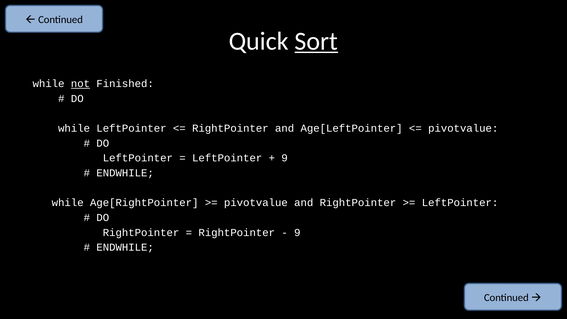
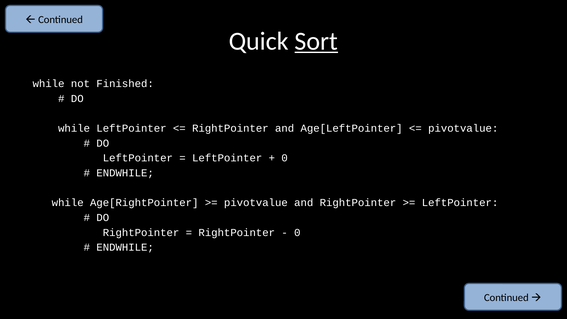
not underline: present -> none
9 at (285, 158): 9 -> 0
9 at (297, 233): 9 -> 0
